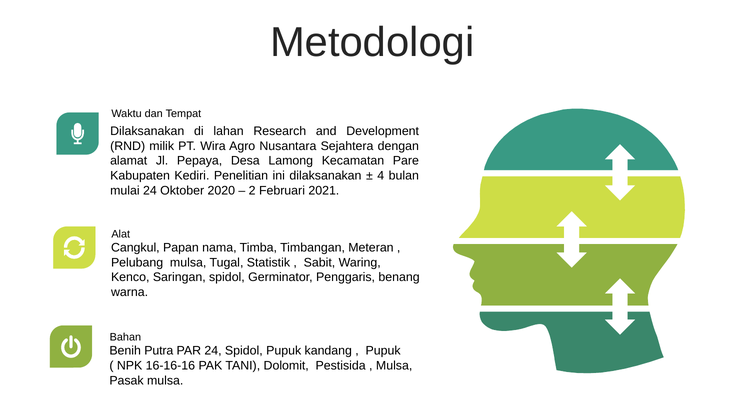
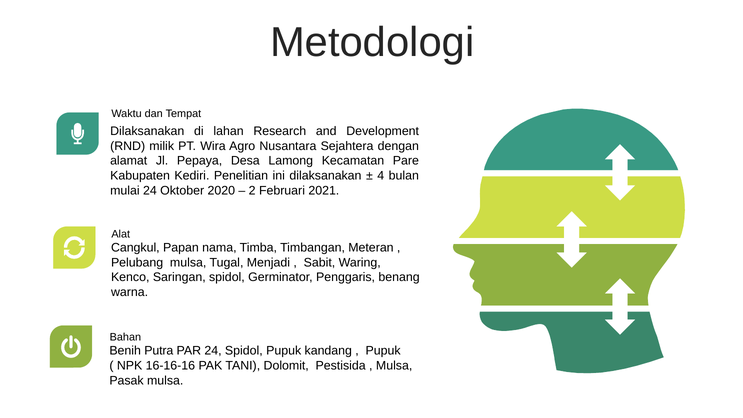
Statistik: Statistik -> Menjadi
